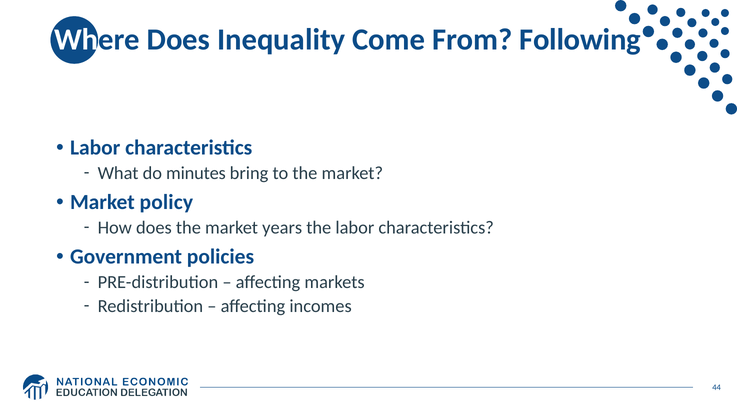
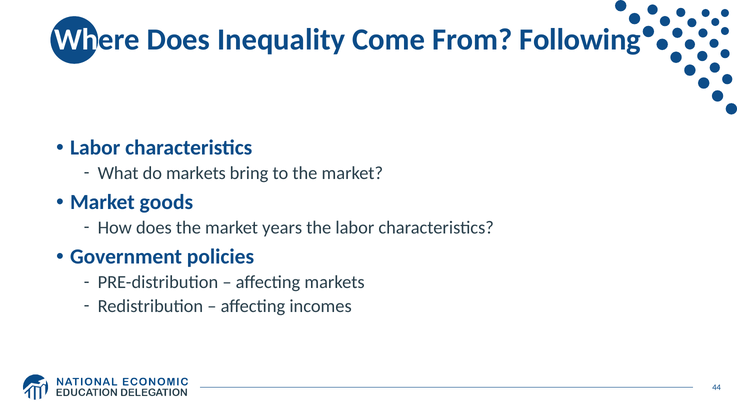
do minutes: minutes -> markets
policy: policy -> goods
